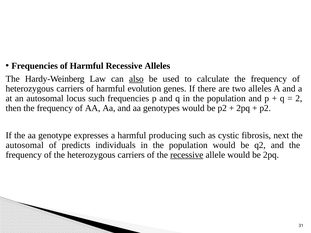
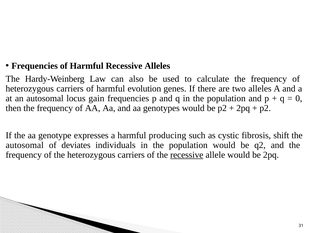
also underline: present -> none
locus such: such -> gain
2: 2 -> 0
next: next -> shift
predicts: predicts -> deviates
